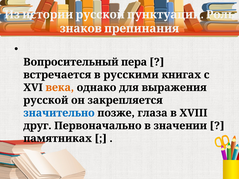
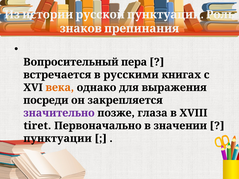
русской: русской -> посреди
значительно colour: blue -> purple
друг: друг -> tiret
памятниках: памятниках -> пунктуации
